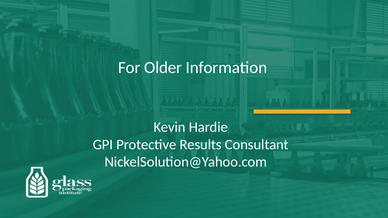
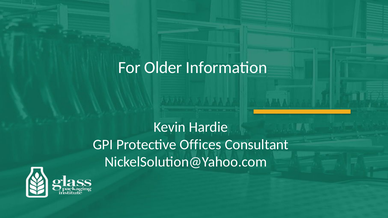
Results: Results -> Offices
